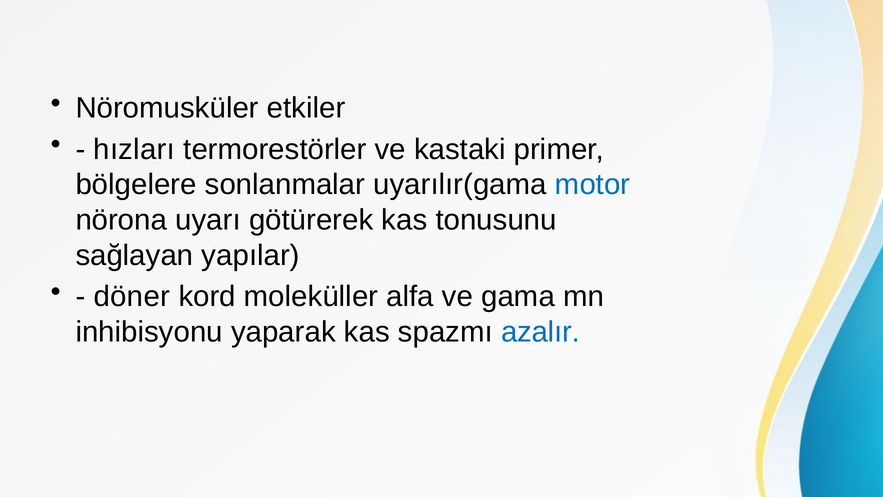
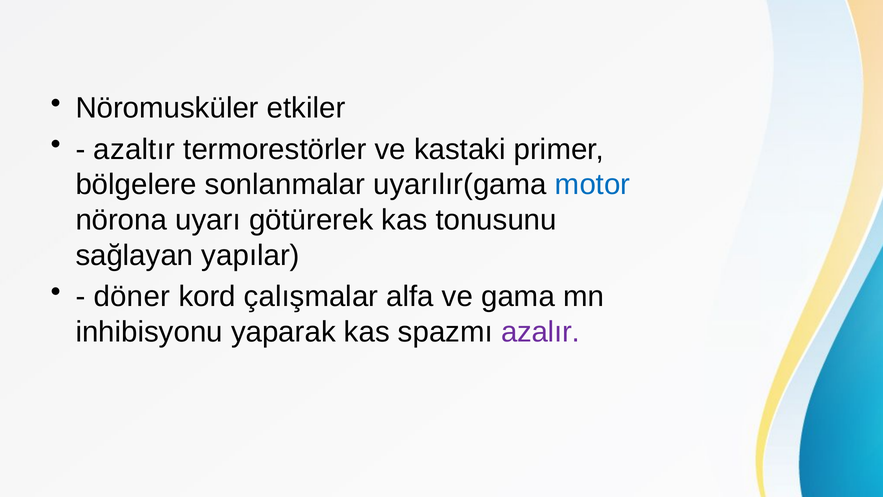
hızları: hızları -> azaltır
moleküller: moleküller -> çalışmalar
azalır colour: blue -> purple
